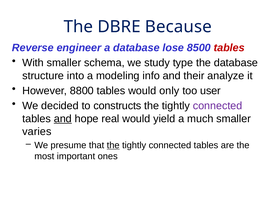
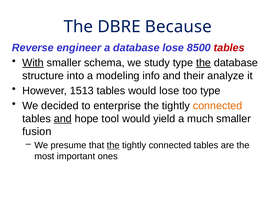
With underline: none -> present
the at (203, 63) underline: none -> present
8800: 8800 -> 1513
would only: only -> lose
too user: user -> type
constructs: constructs -> enterprise
connected at (218, 106) colour: purple -> orange
real: real -> tool
varies: varies -> fusion
